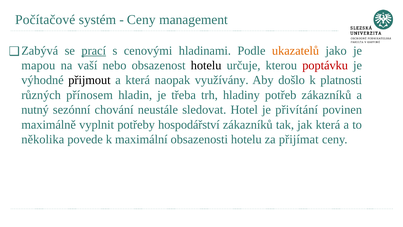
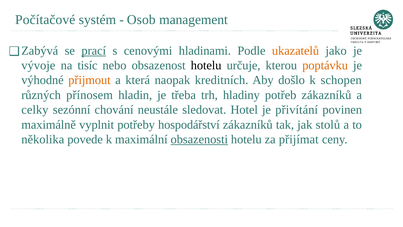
Ceny at (141, 20): Ceny -> Osob
mapou: mapou -> vývoje
vaší: vaší -> tisíc
poptávku colour: red -> orange
přijmout colour: black -> orange
využívány: využívány -> kreditních
platnosti: platnosti -> schopen
nutný: nutný -> celky
jak která: která -> stolů
obsazenosti underline: none -> present
